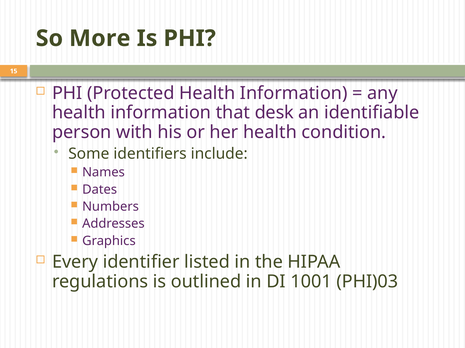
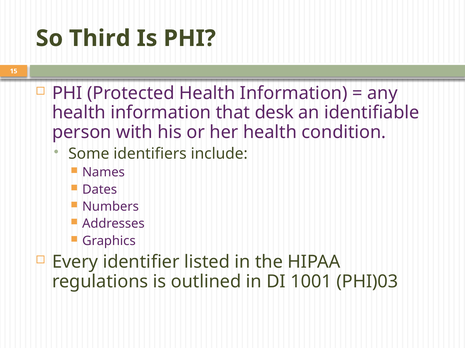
More: More -> Third
